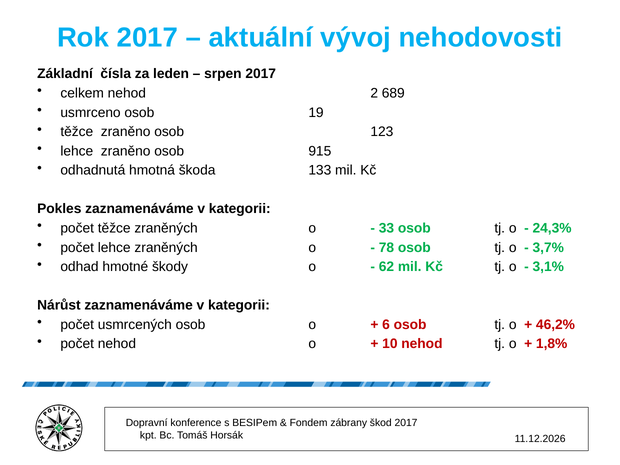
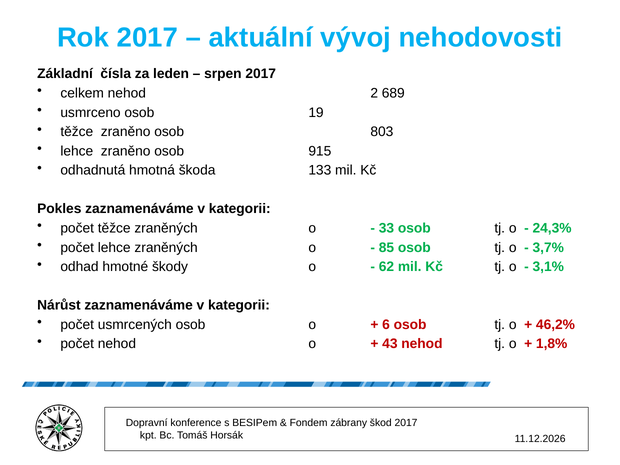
123: 123 -> 803
78: 78 -> 85
10: 10 -> 43
